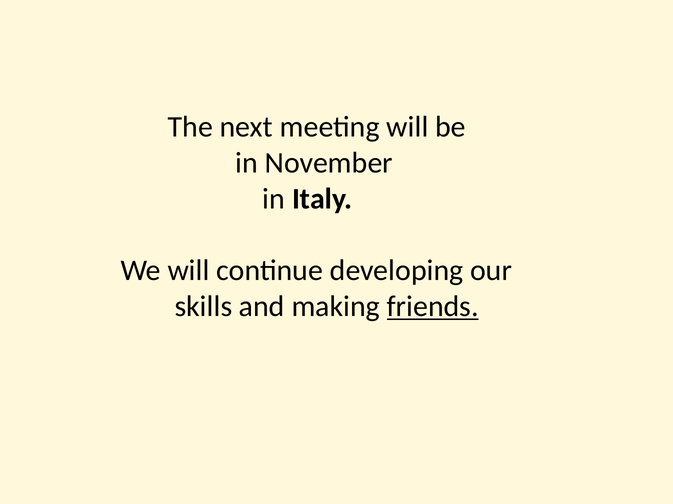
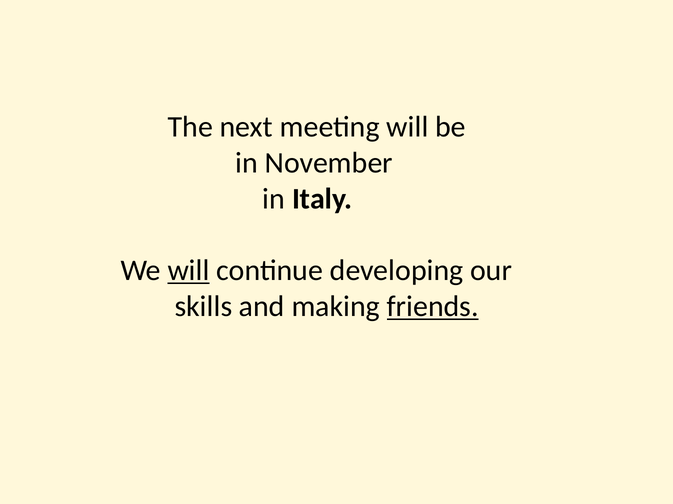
will at (189, 271) underline: none -> present
